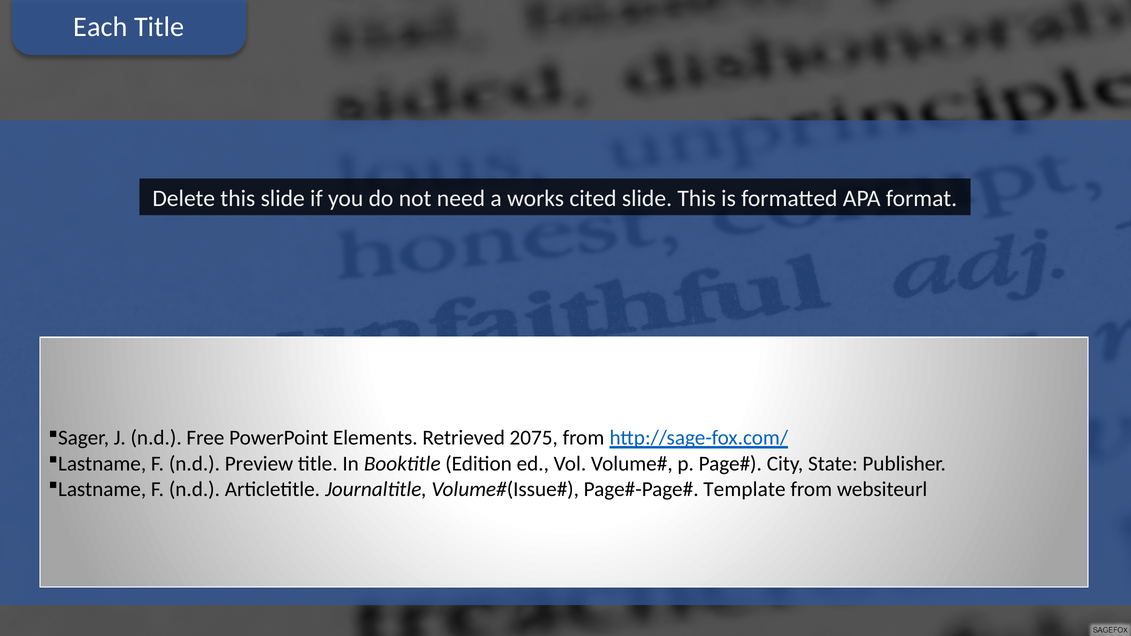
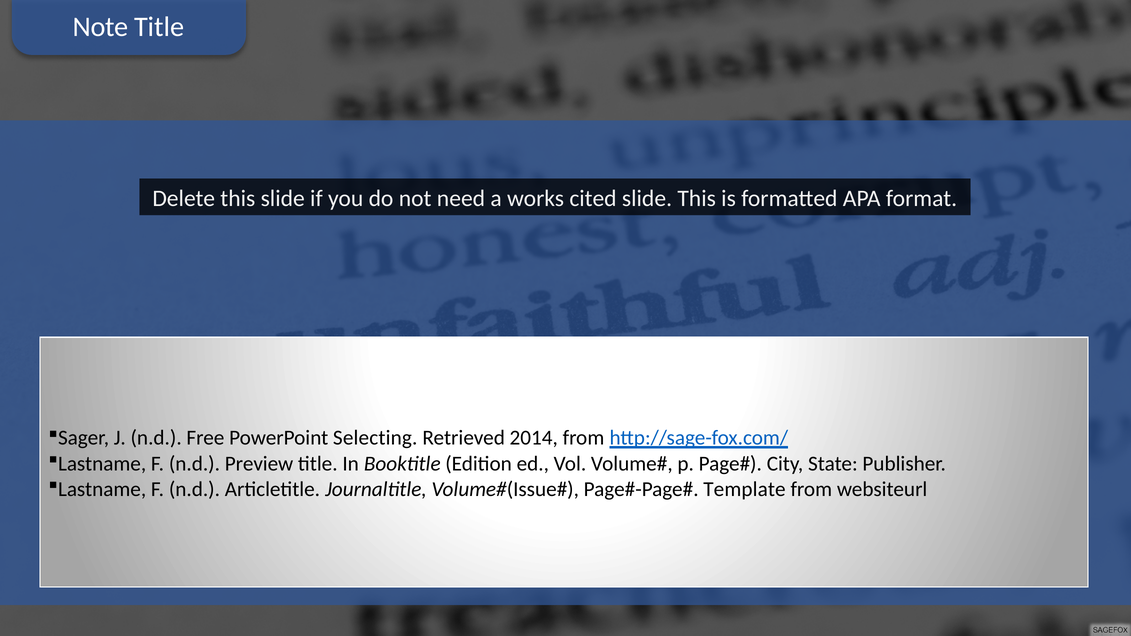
Each: Each -> Note
Elements: Elements -> Selecting
2075: 2075 -> 2014
